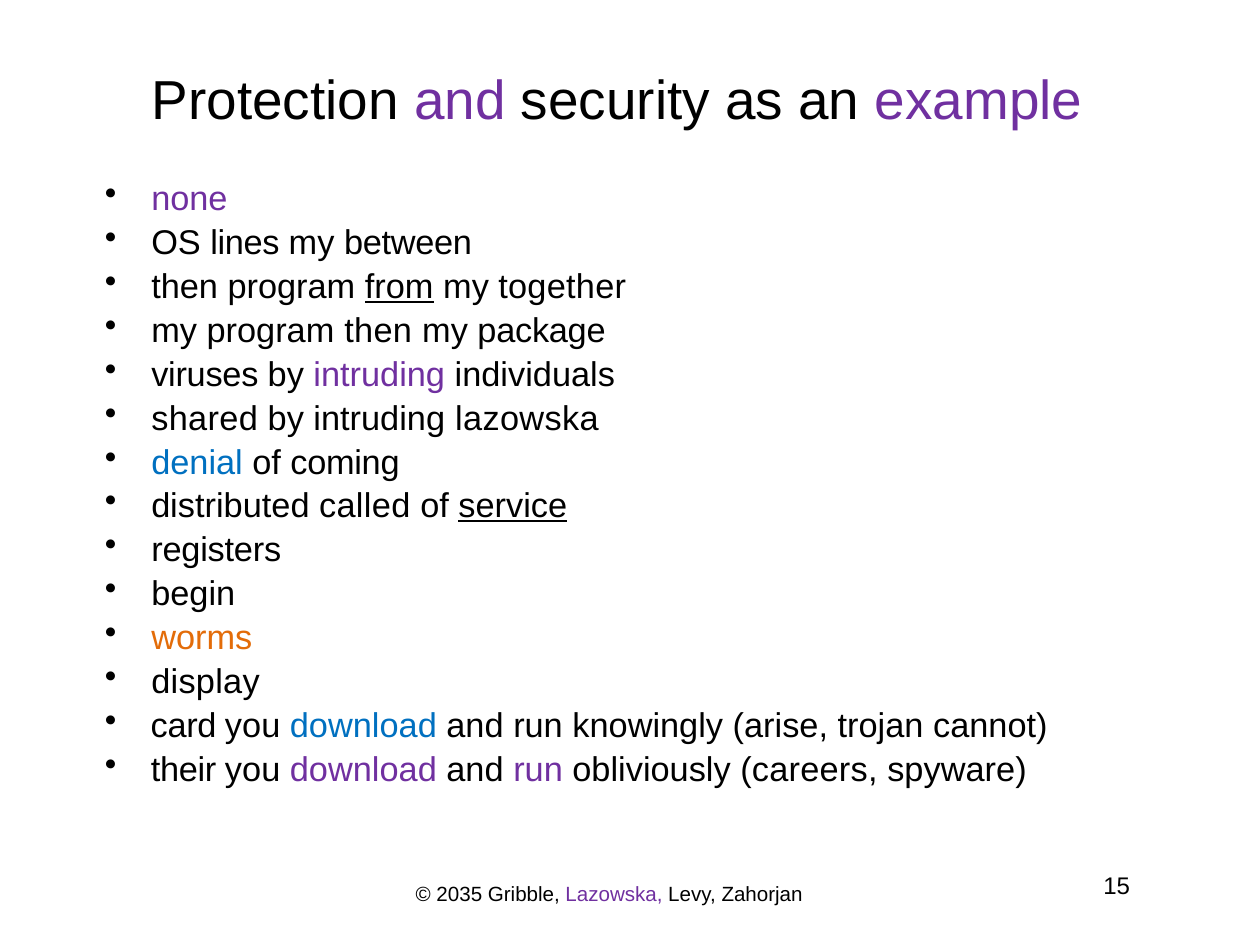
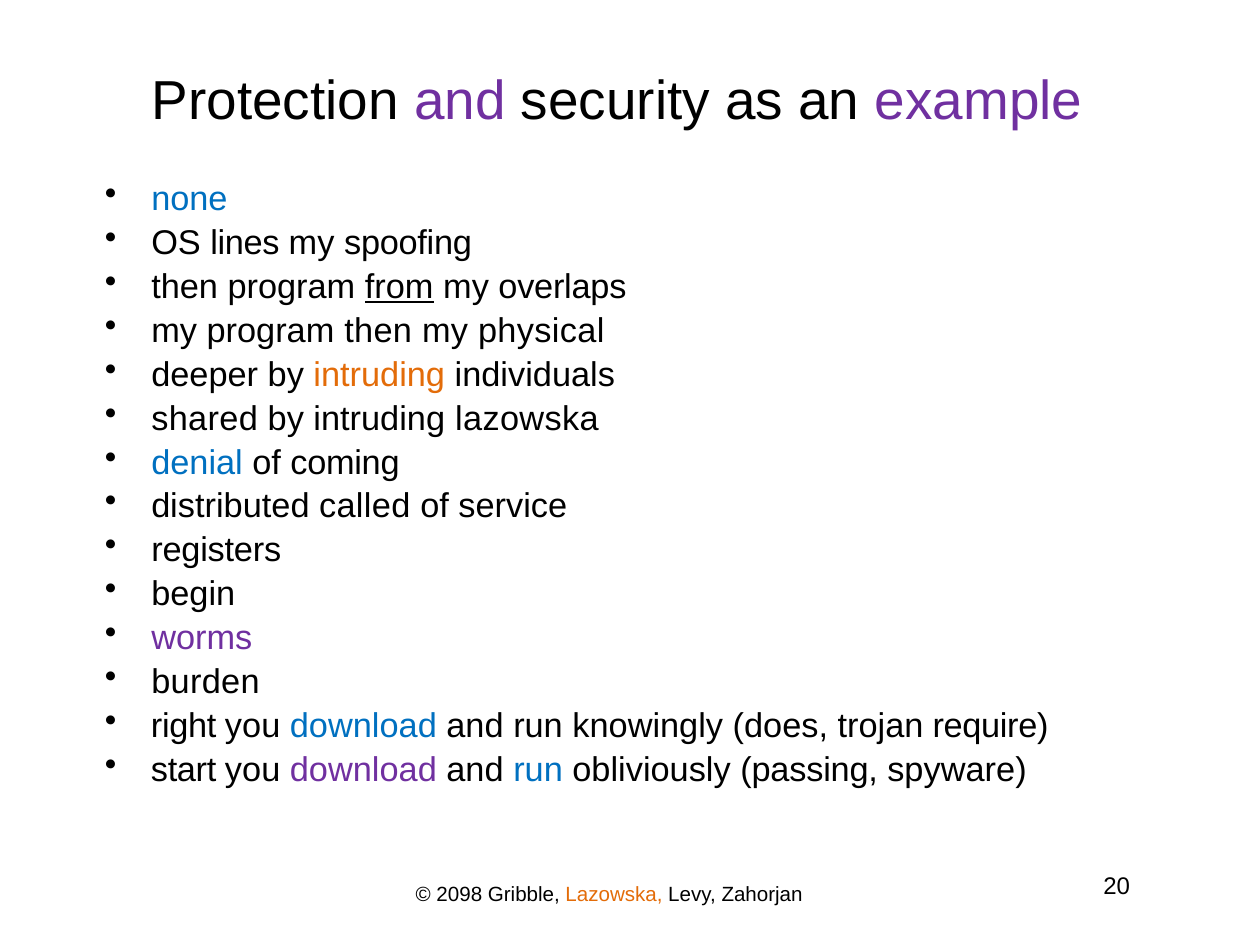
none colour: purple -> blue
between: between -> spoofing
together: together -> overlaps
package: package -> physical
viruses: viruses -> deeper
intruding at (379, 375) colour: purple -> orange
service underline: present -> none
worms colour: orange -> purple
display: display -> burden
card: card -> right
arise: arise -> does
cannot: cannot -> require
their: their -> start
run at (538, 770) colour: purple -> blue
careers: careers -> passing
2035: 2035 -> 2098
Lazowska at (614, 895) colour: purple -> orange
15: 15 -> 20
